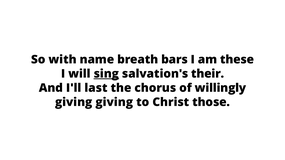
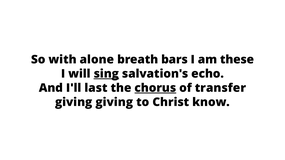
name: name -> alone
their: their -> echo
chorus underline: none -> present
willingly: willingly -> transfer
those: those -> know
